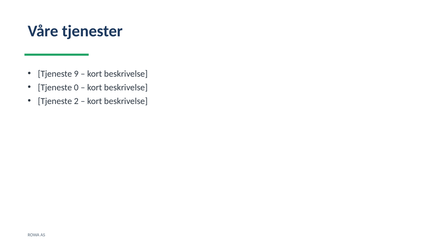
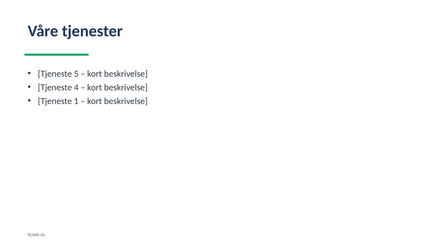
9: 9 -> 5
0: 0 -> 4
2: 2 -> 1
